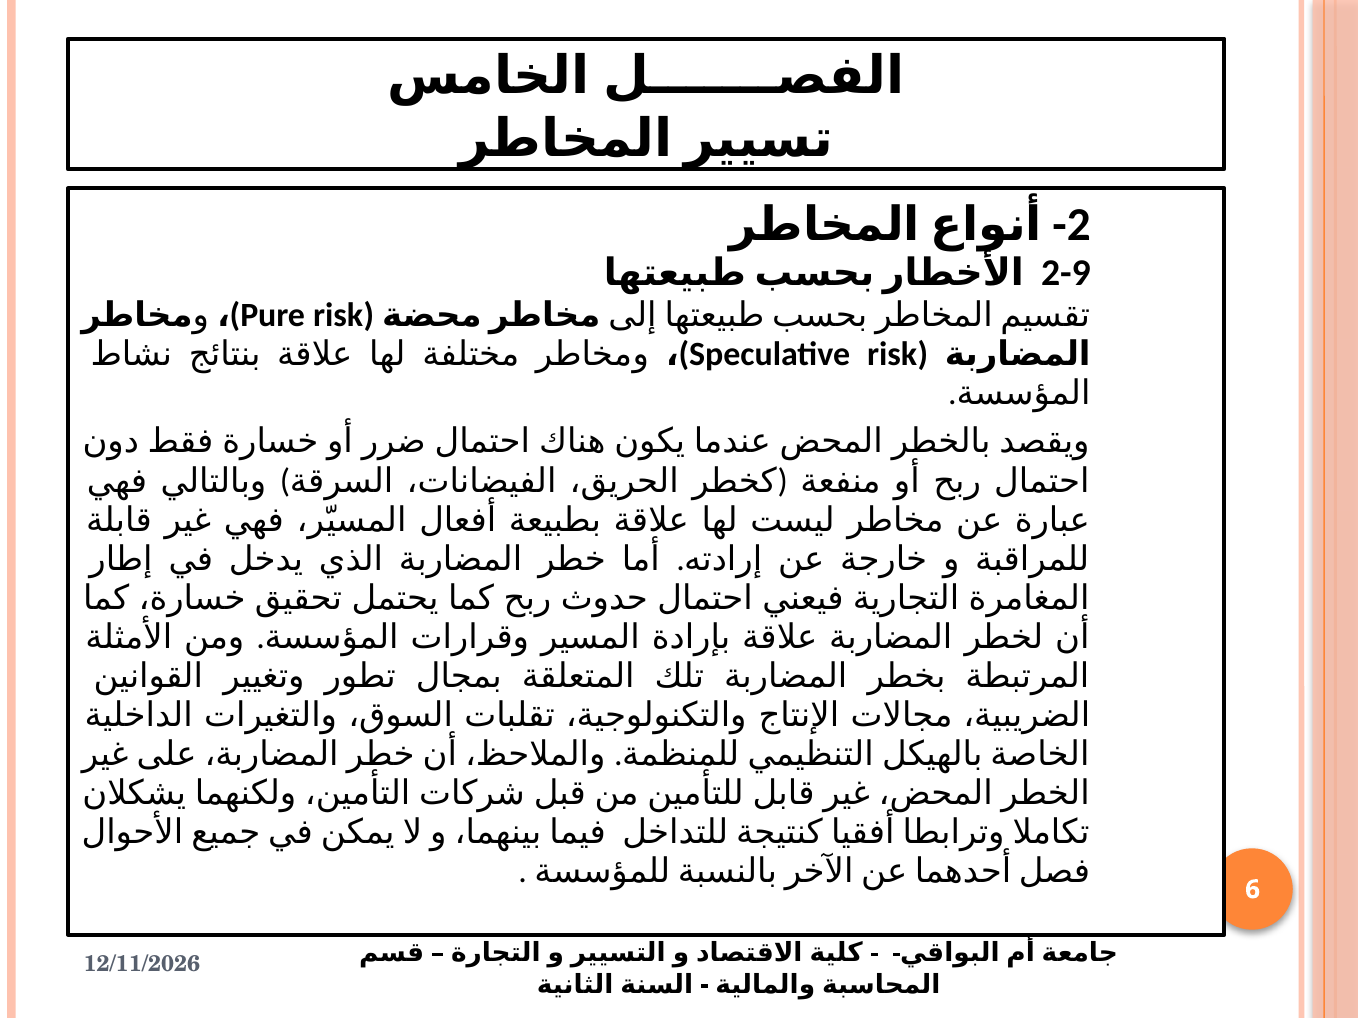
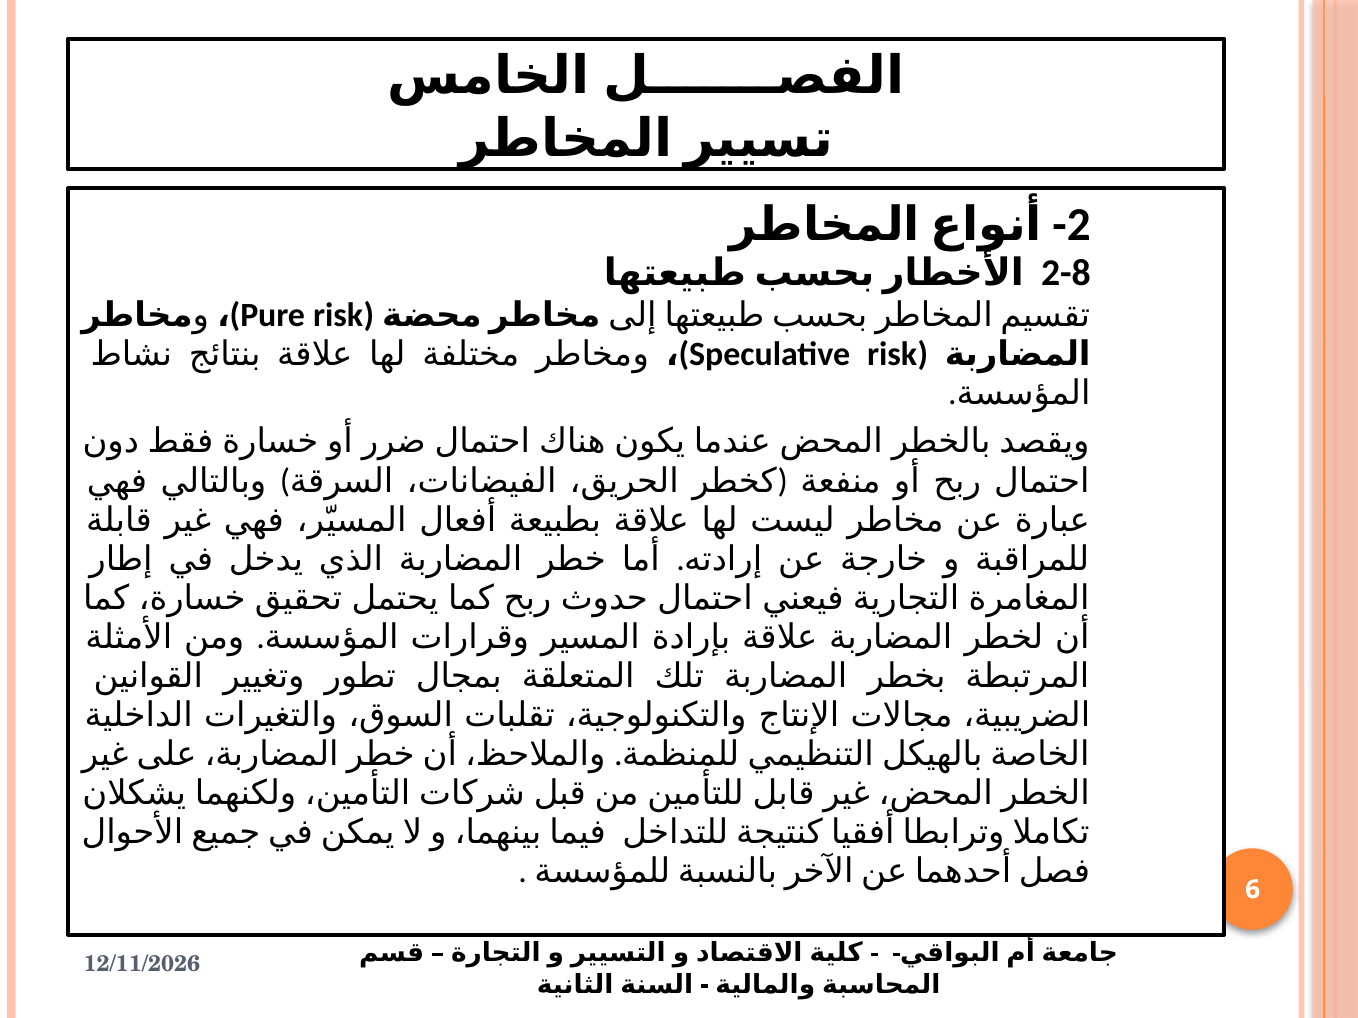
2-9: 2-9 -> 2-8
